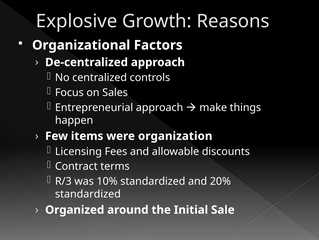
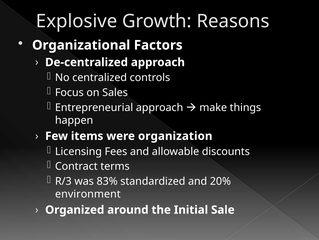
10%: 10% -> 83%
standardized at (88, 194): standardized -> environment
